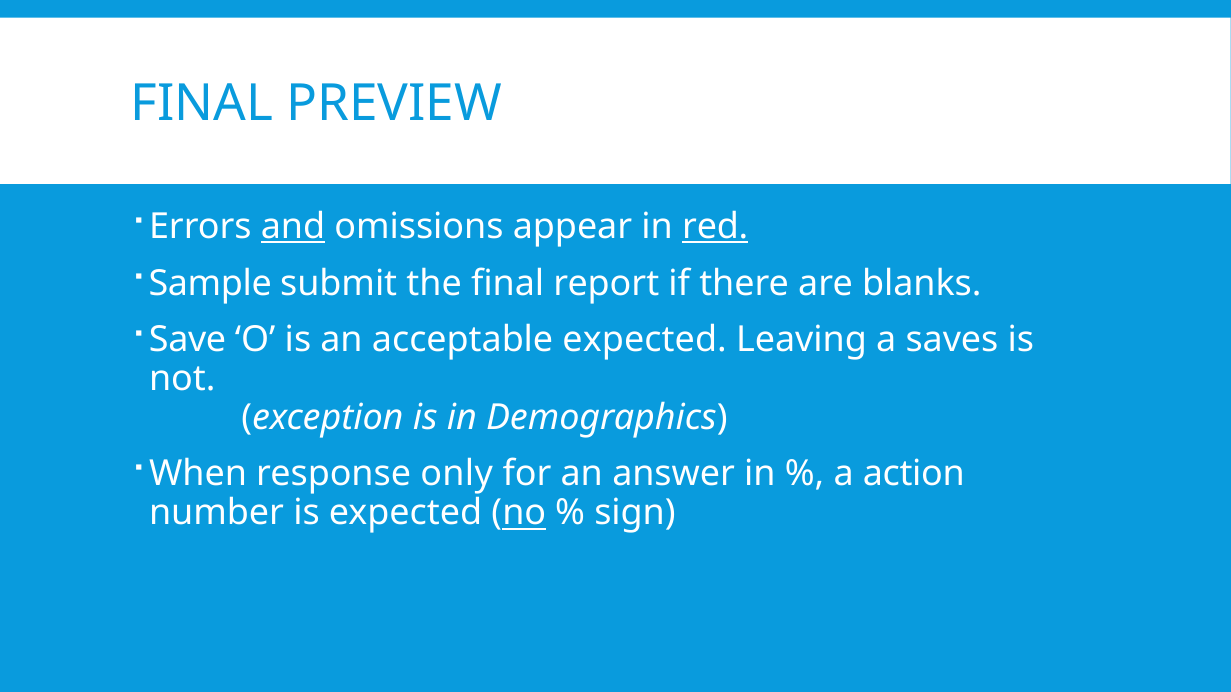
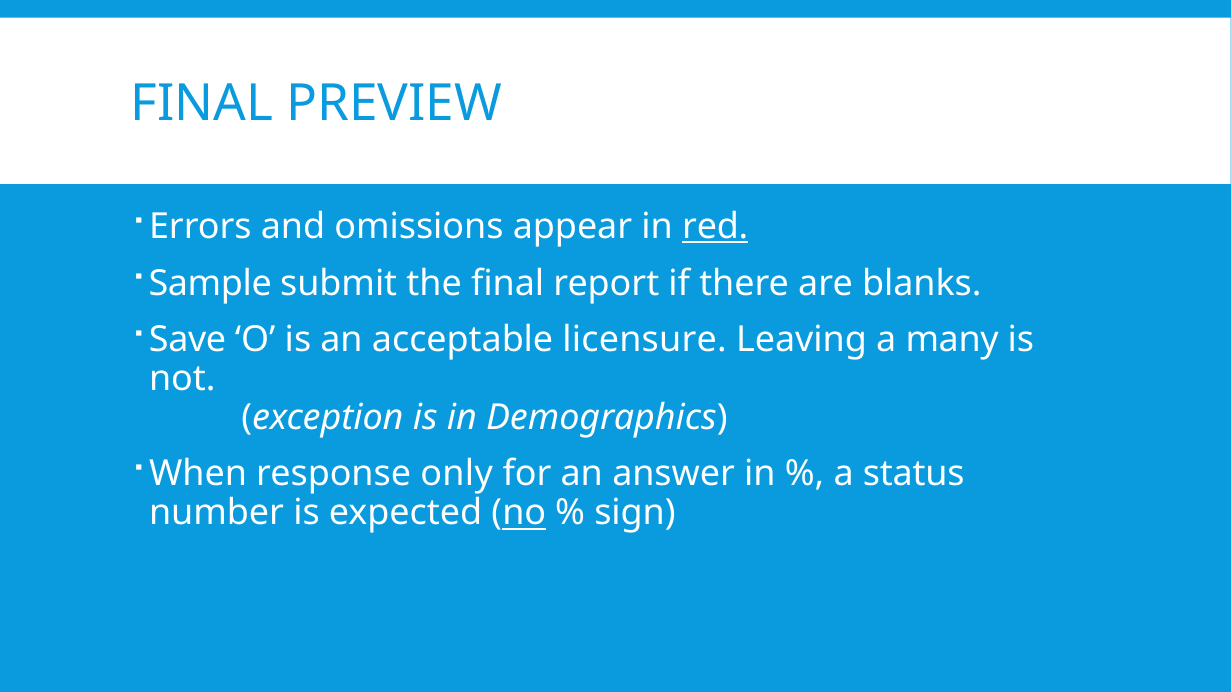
and underline: present -> none
acceptable expected: expected -> licensure
saves: saves -> many
action: action -> status
